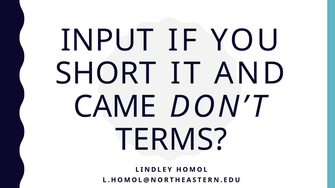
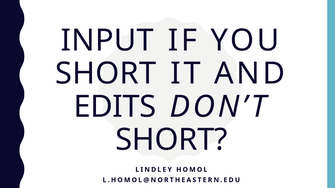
CAME: CAME -> EDITS
TERMS at (171, 140): TERMS -> SHORT
